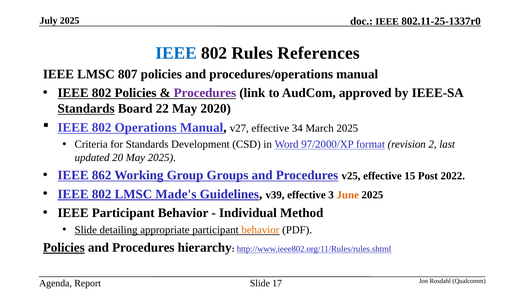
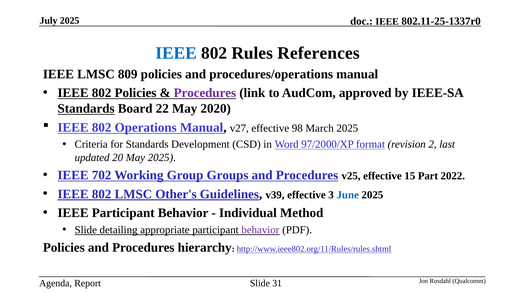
807: 807 -> 809
34: 34 -> 98
862: 862 -> 702
Post: Post -> Part
Made's: Made's -> Other's
June colour: orange -> blue
behavior at (260, 229) colour: orange -> purple
Policies at (64, 247) underline: present -> none
17: 17 -> 31
